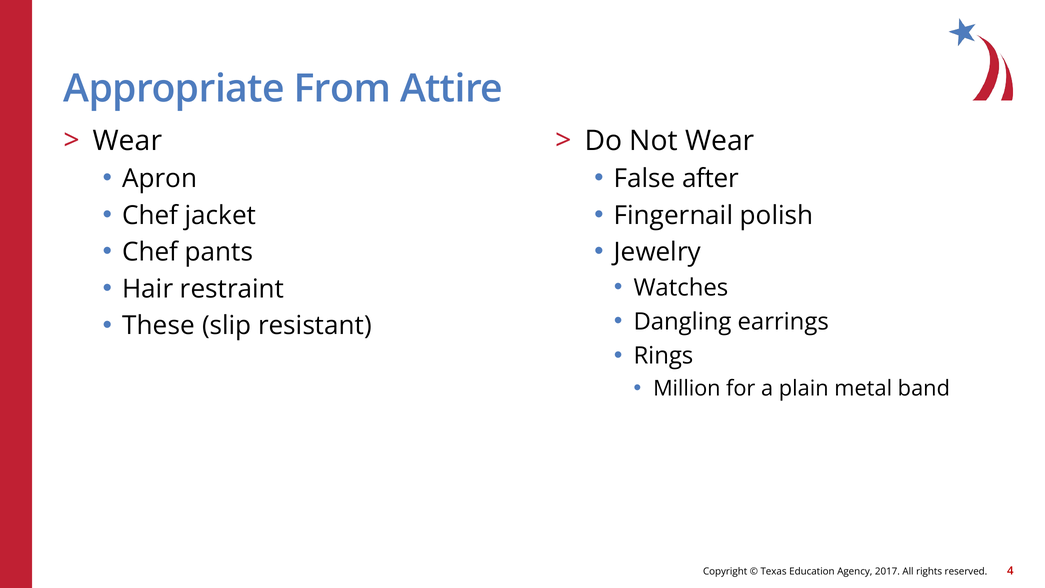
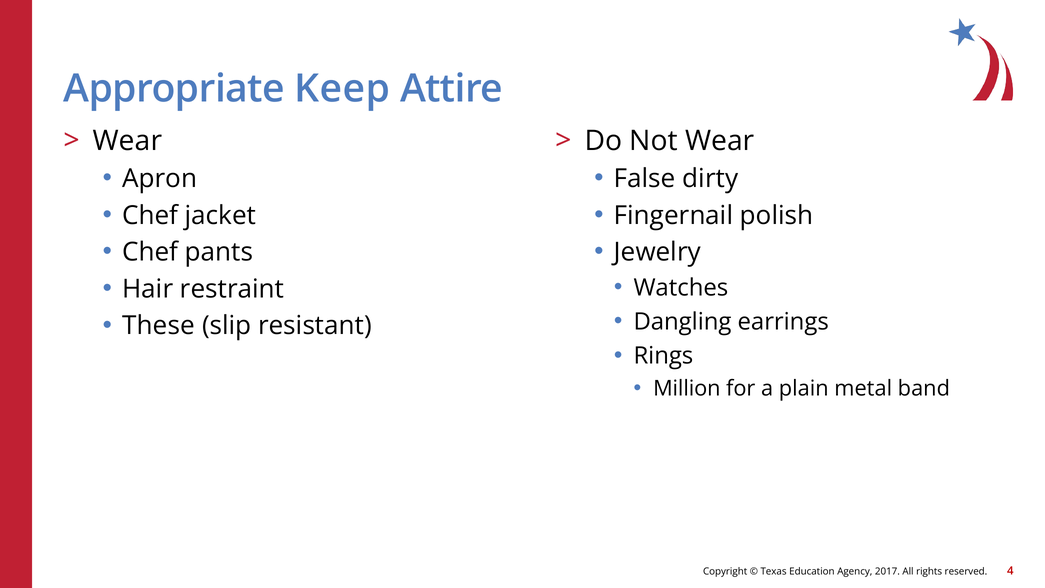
From: From -> Keep
after: after -> dirty
